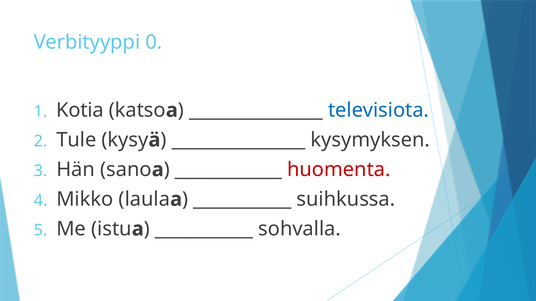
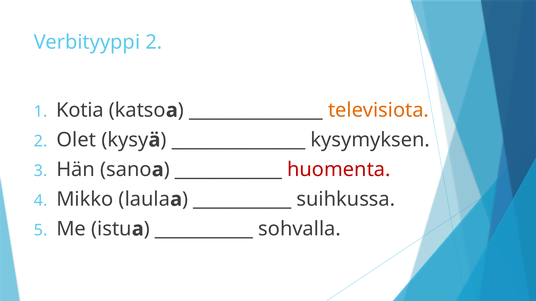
Verbityyppi 0: 0 -> 2
televisiota colour: blue -> orange
Tule: Tule -> Olet
